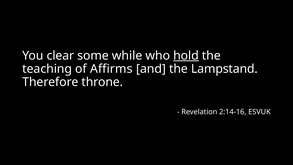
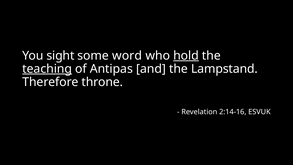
clear: clear -> sight
while: while -> word
teaching underline: none -> present
Affirms: Affirms -> Antipas
